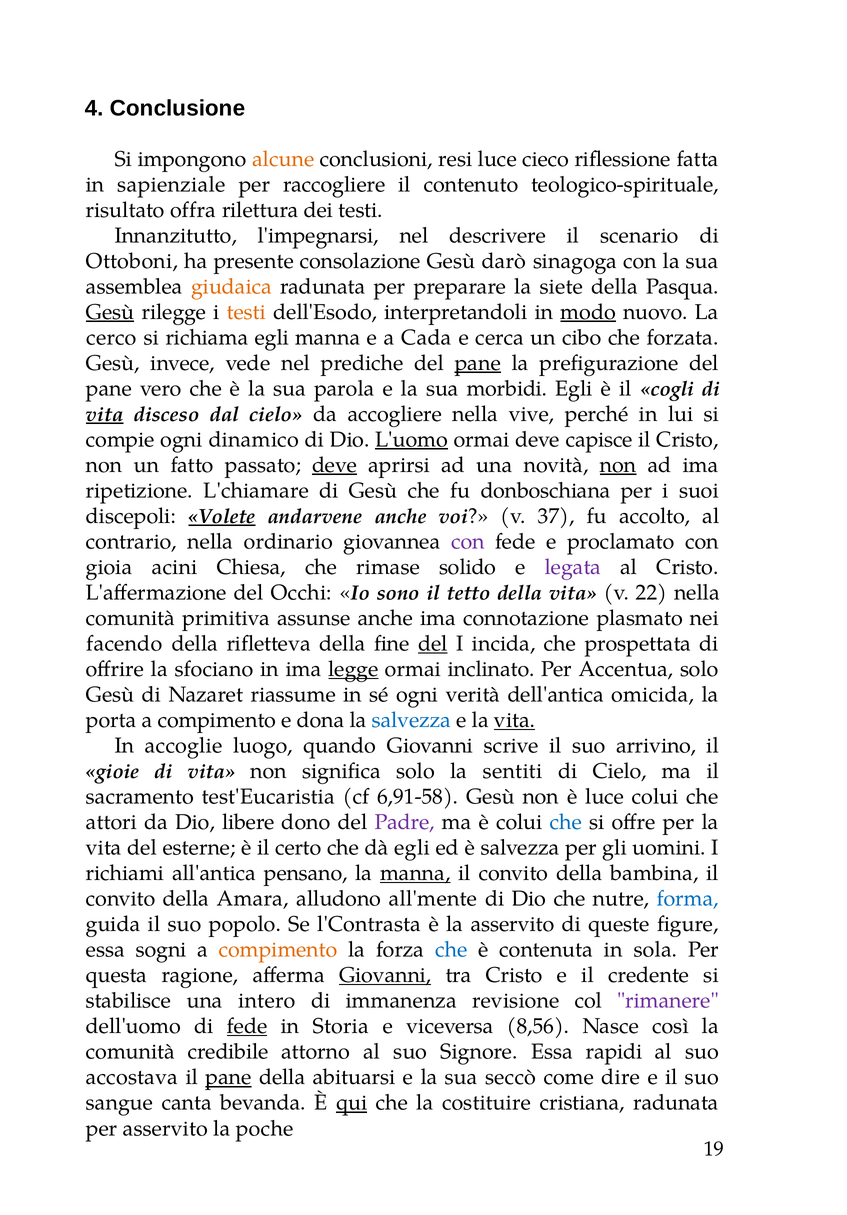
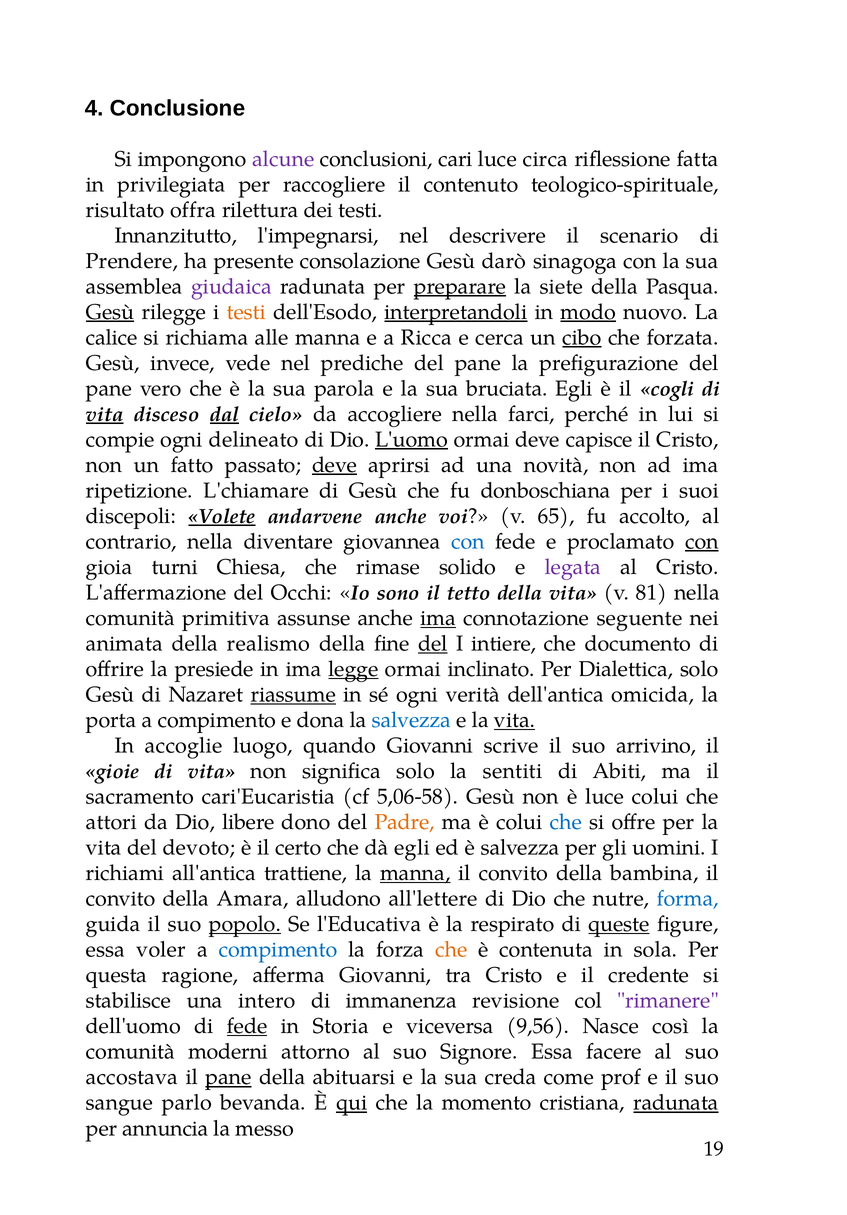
alcune colour: orange -> purple
resi: resi -> cari
cieco: cieco -> circa
sapienziale: sapienziale -> privilegiata
Ottoboni: Ottoboni -> Prendere
giudaica colour: orange -> purple
preparare underline: none -> present
interpretandoli underline: none -> present
cerco: cerco -> calice
richiama egli: egli -> alle
Cada: Cada -> Ricca
cibo underline: none -> present
pane at (478, 363) underline: present -> none
morbidi: morbidi -> bruciata
dal underline: none -> present
vive: vive -> farci
dinamico: dinamico -> delineato
non at (618, 465) underline: present -> none
37: 37 -> 65
ordinario: ordinario -> diventare
con at (468, 542) colour: purple -> blue
con at (702, 542) underline: none -> present
acini: acini -> turni
22: 22 -> 81
ima at (438, 618) underline: none -> present
plasmato: plasmato -> seguente
facendo: facendo -> animata
rifletteva: rifletteva -> realismo
incida: incida -> intiere
prospettata: prospettata -> documento
sfociano: sfociano -> presiede
Accentua: Accentua -> Dialettica
riassume underline: none -> present
di Cielo: Cielo -> Abiti
test'Eucaristia: test'Eucaristia -> cari'Eucaristia
6,91-58: 6,91-58 -> 5,06-58
Padre colour: purple -> orange
esterne: esterne -> devoto
pensano: pensano -> trattiene
all'mente: all'mente -> all'lettere
popolo underline: none -> present
l'Contrasta: l'Contrasta -> l'Educativa
la asservito: asservito -> respirato
queste underline: none -> present
sogni: sogni -> voler
compimento at (278, 950) colour: orange -> blue
che at (451, 950) colour: blue -> orange
Giovanni at (385, 976) underline: present -> none
8,56: 8,56 -> 9,56
credibile: credibile -> moderni
rapidi: rapidi -> facere
seccò: seccò -> creda
dire: dire -> prof
canta: canta -> parlo
costituire: costituire -> momento
radunata at (676, 1103) underline: none -> present
per asservito: asservito -> annuncia
poche: poche -> messo
